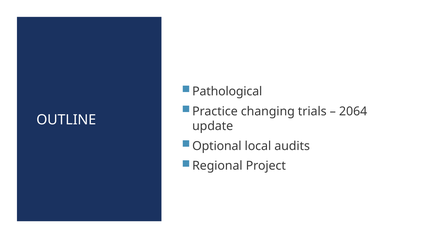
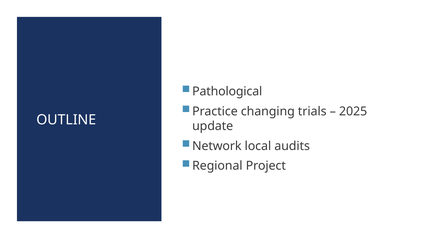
2064: 2064 -> 2025
Optional: Optional -> Network
